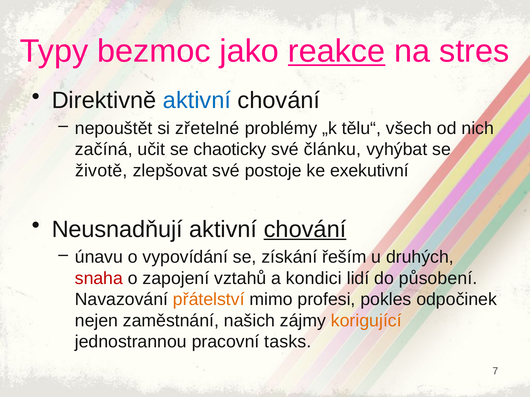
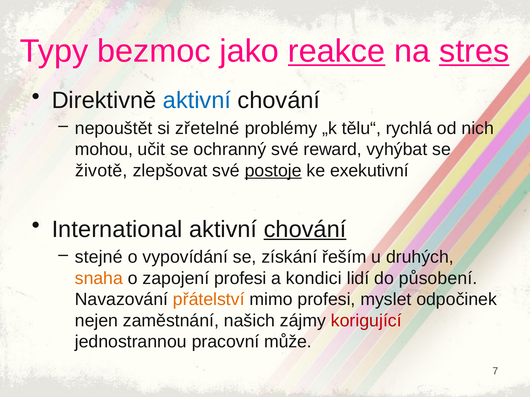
stres underline: none -> present
všech: všech -> rychlá
začíná: začíná -> mohou
chaoticky: chaoticky -> ochranný
článku: článku -> reward
postoje underline: none -> present
Neusnadňují: Neusnadňují -> International
únavu: únavu -> stejné
snaha colour: red -> orange
zapojení vztahů: vztahů -> profesi
pokles: pokles -> myslet
korigující colour: orange -> red
tasks: tasks -> může
